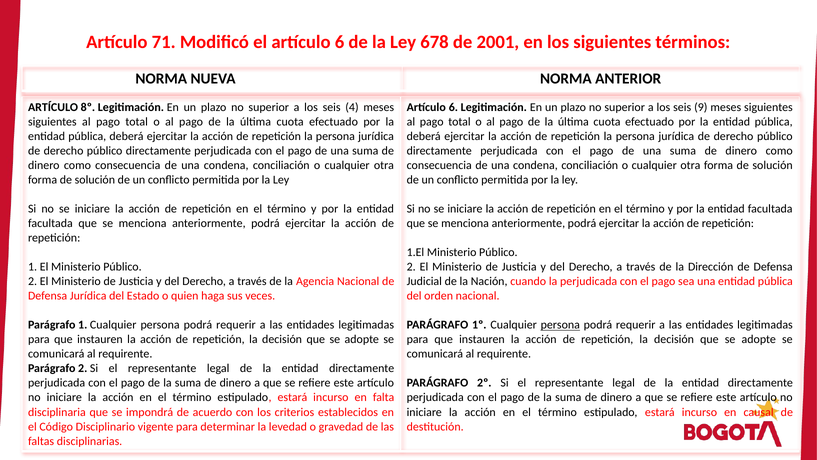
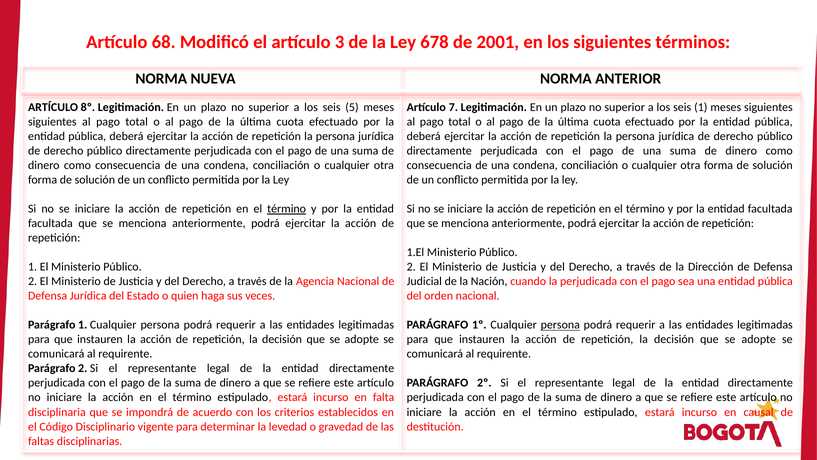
71: 71 -> 68
el artículo 6: 6 -> 3
4: 4 -> 5
6 at (453, 107): 6 -> 7
seis 9: 9 -> 1
término at (287, 209) underline: none -> present
